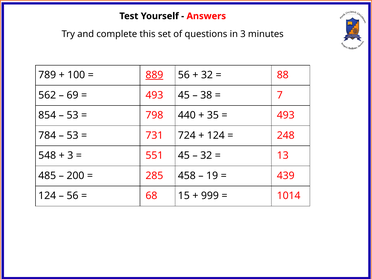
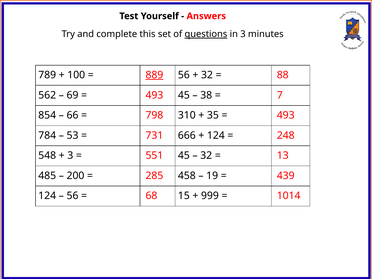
questions underline: none -> present
53 at (72, 115): 53 -> 66
440: 440 -> 310
724: 724 -> 666
